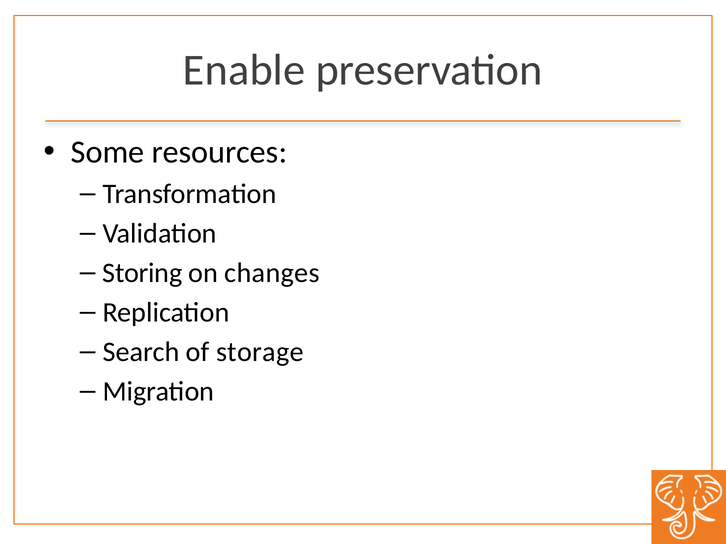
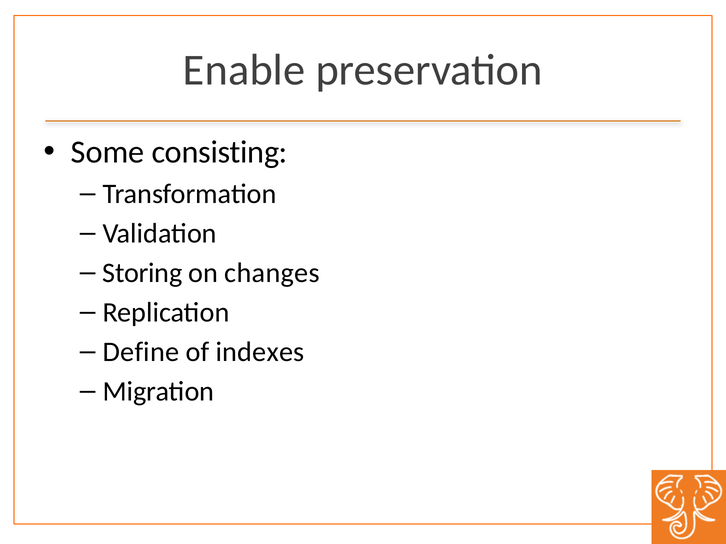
resources: resources -> consisting
Search: Search -> Define
storage: storage -> indexes
